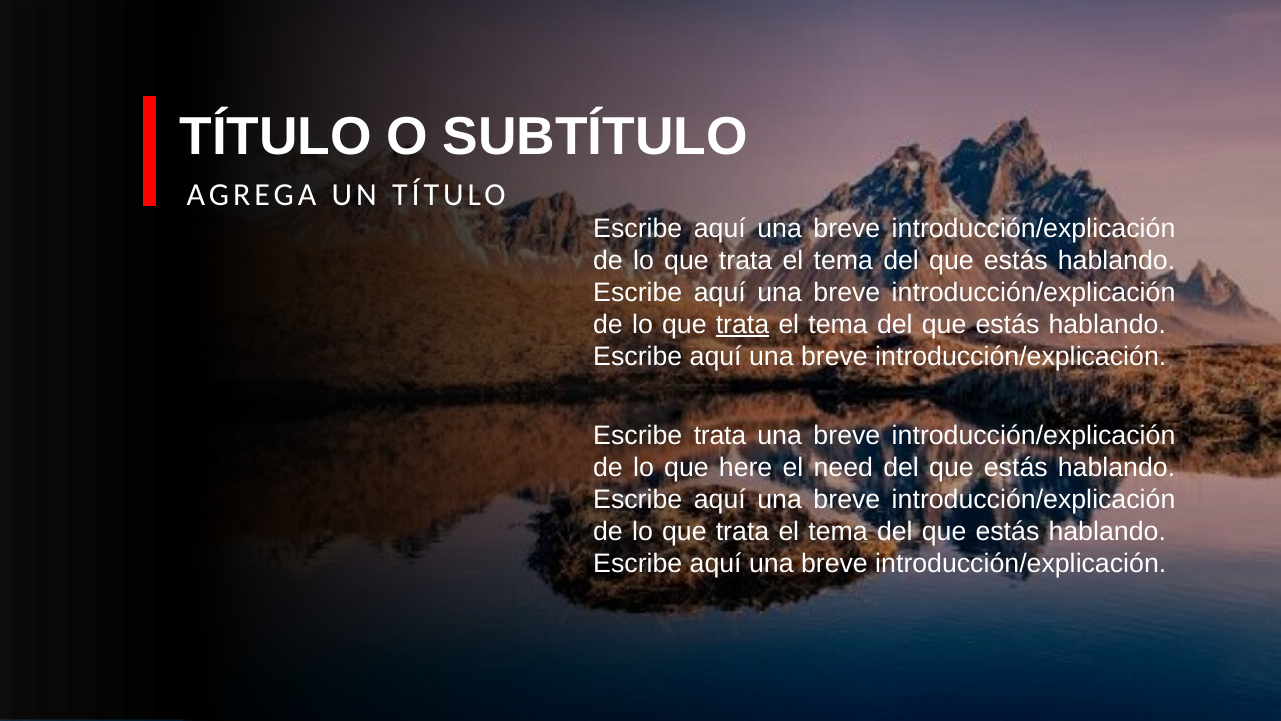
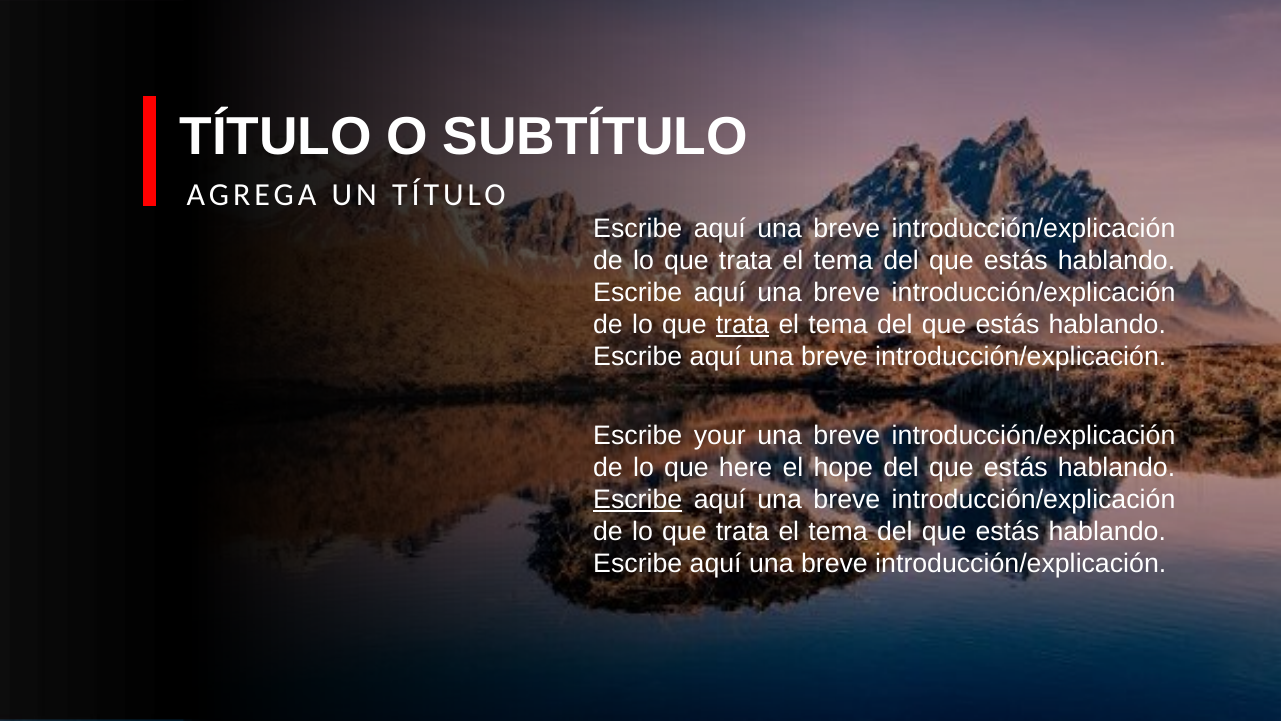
Escribe trata: trata -> your
need: need -> hope
Escribe at (638, 499) underline: none -> present
